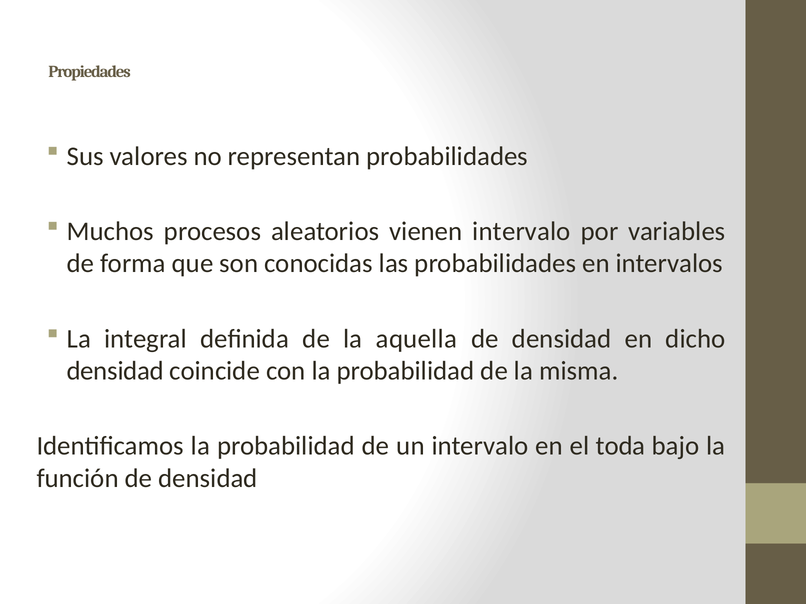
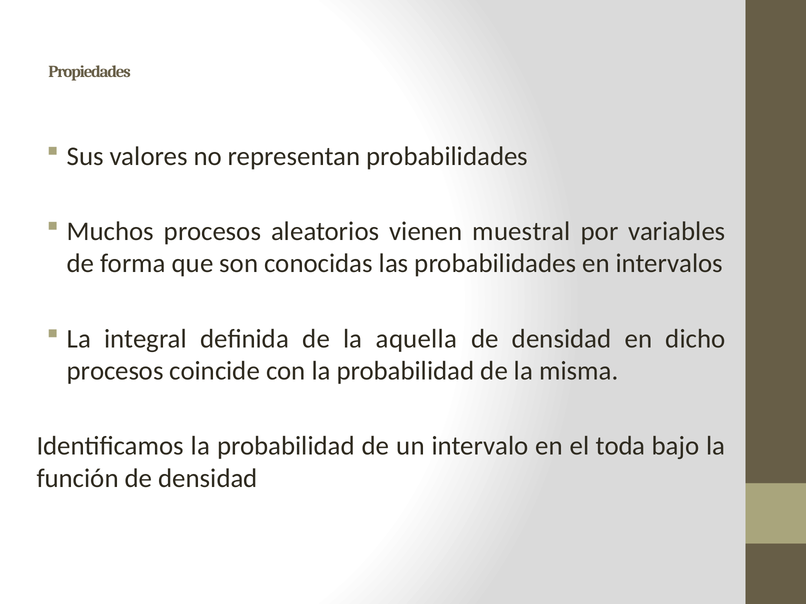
vienen intervalo: intervalo -> muestral
densidad at (115, 371): densidad -> procesos
